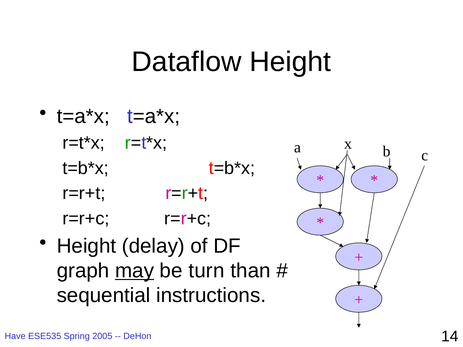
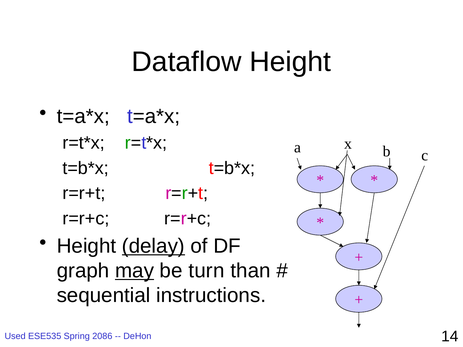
delay underline: none -> present
Have: Have -> Used
2005: 2005 -> 2086
